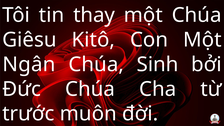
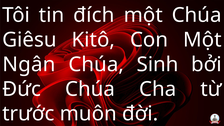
thay: thay -> đích
